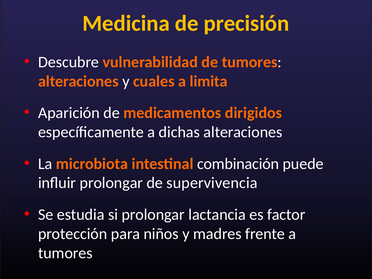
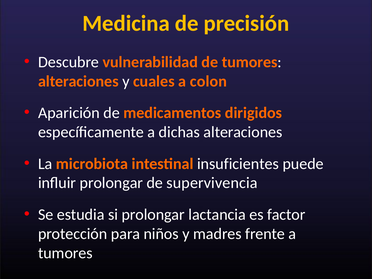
limita: limita -> colon
combinación: combinación -> insuficientes
